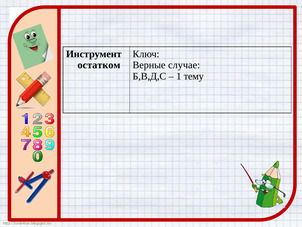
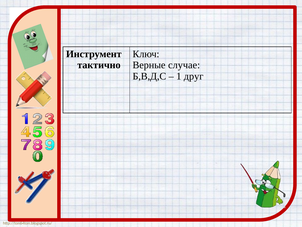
остатком: остатком -> тактично
тему: тему -> друг
